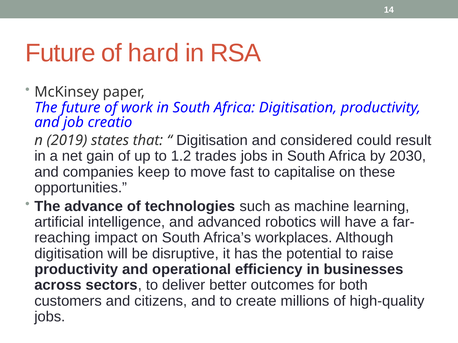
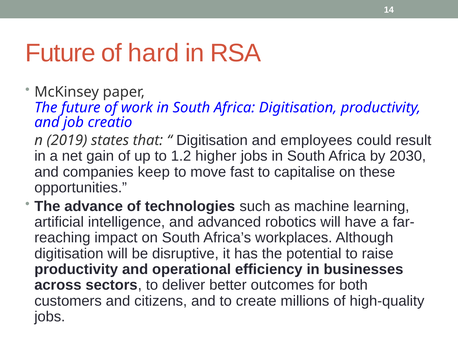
considered: considered -> employees
trades: trades -> higher
